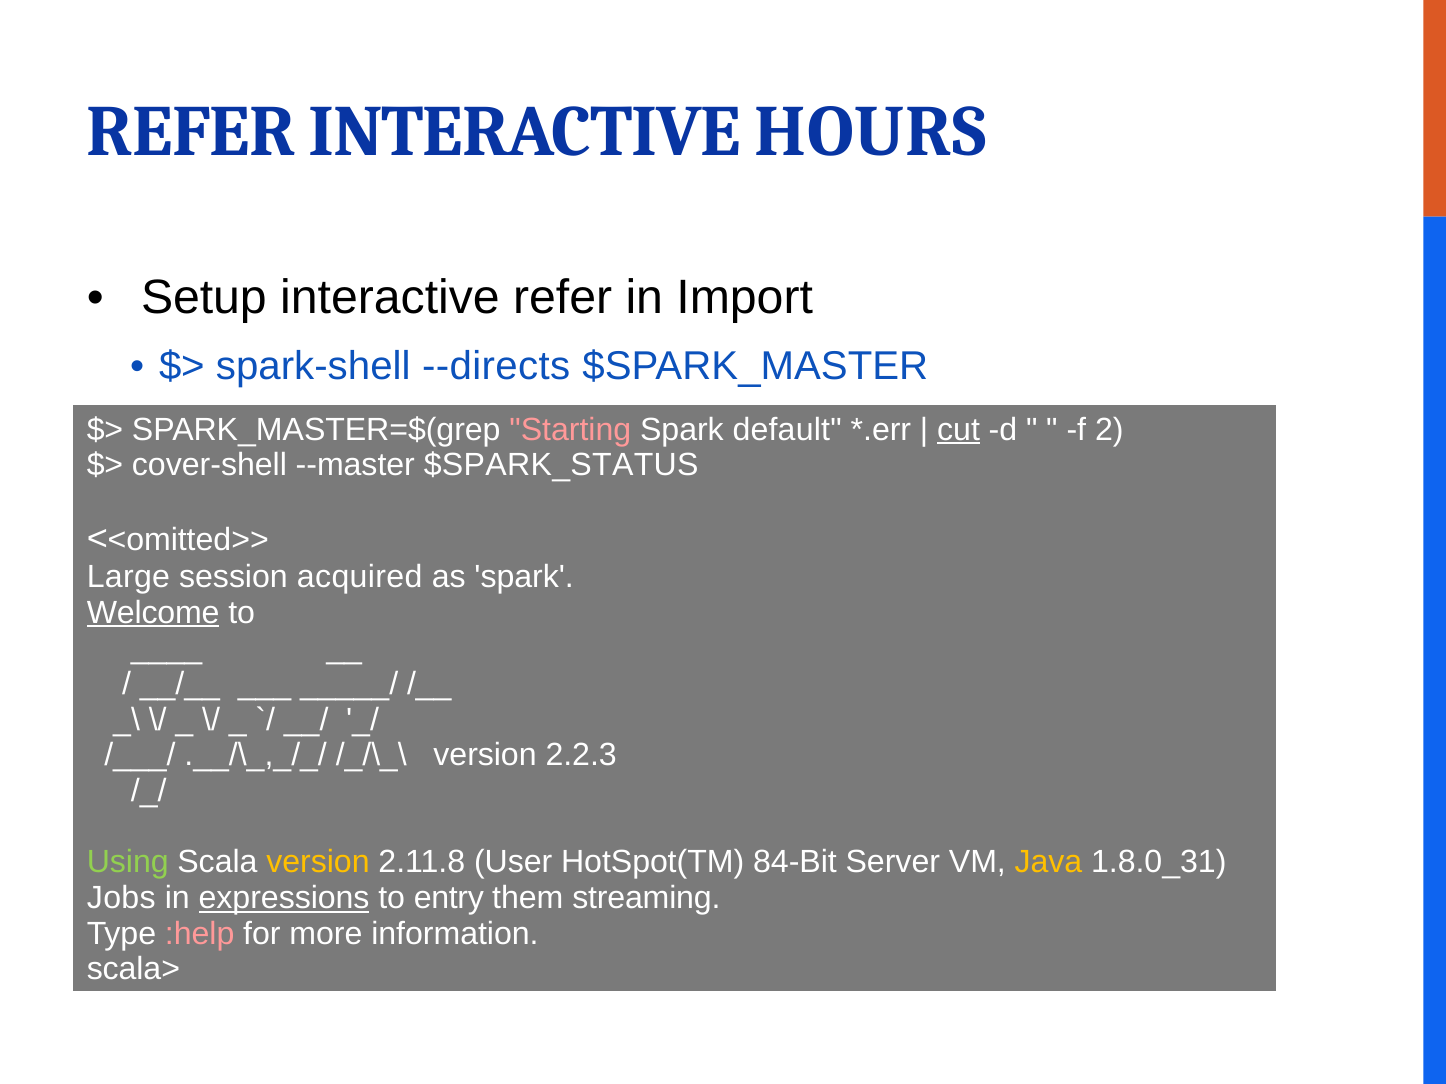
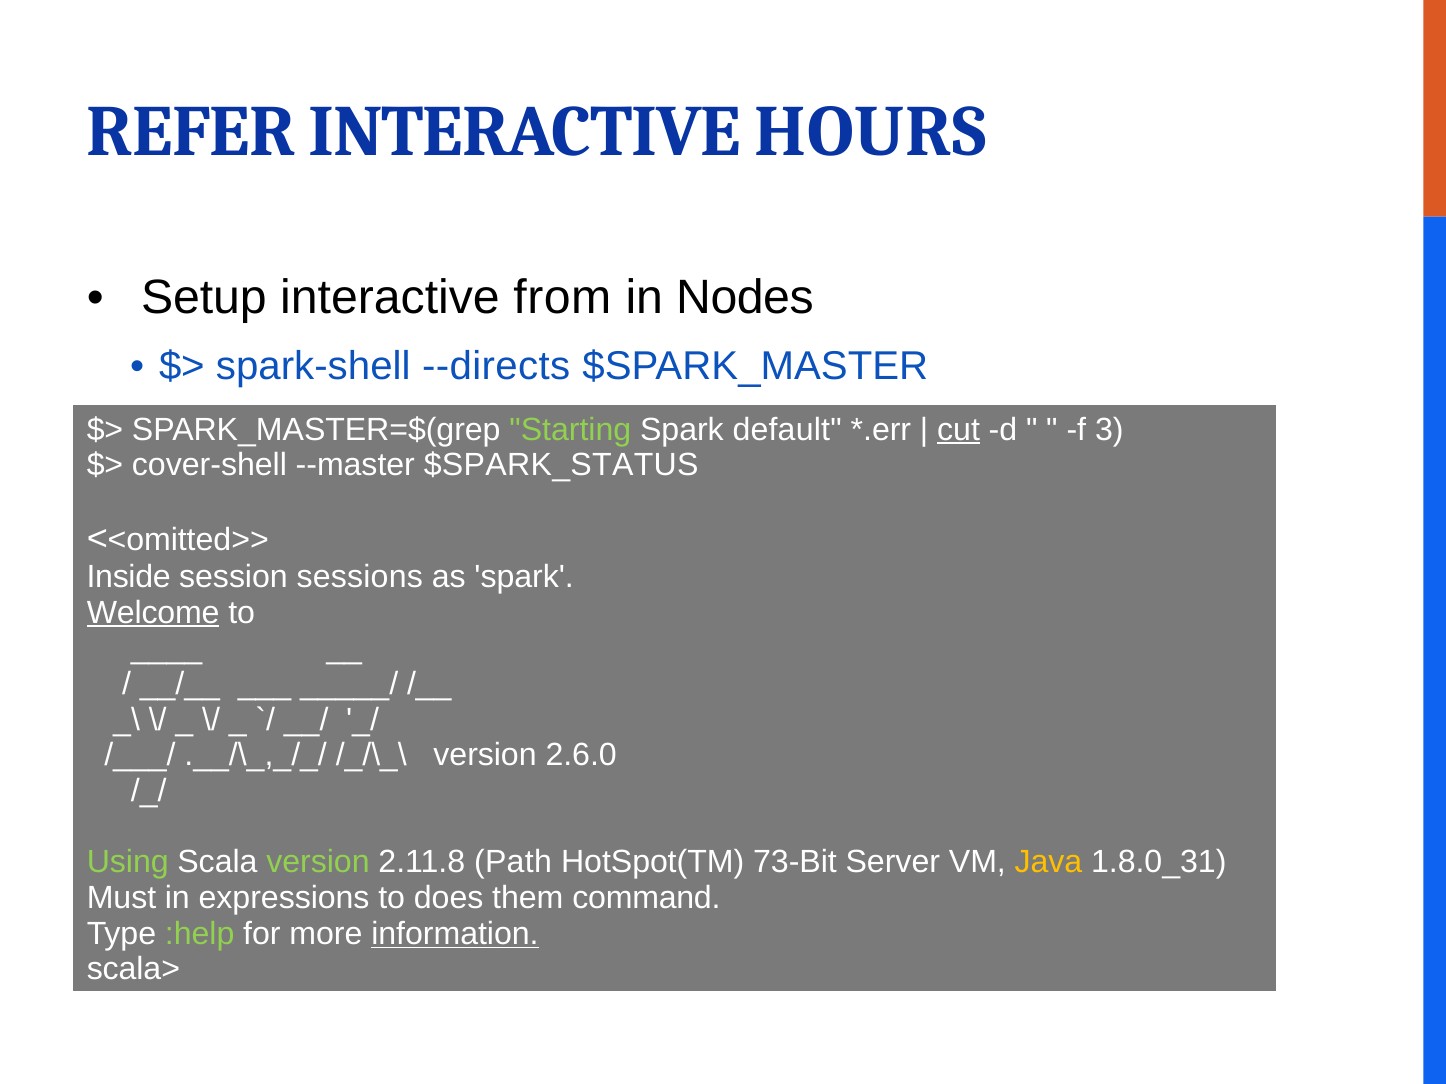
interactive refer: refer -> from
Import: Import -> Nodes
Starting colour: pink -> light green
2: 2 -> 3
Large: Large -> Inside
acquired: acquired -> sessions
2.2.3: 2.2.3 -> 2.6.0
version at (318, 863) colour: yellow -> light green
User: User -> Path
84-Bit: 84-Bit -> 73-Bit
Jobs: Jobs -> Must
expressions underline: present -> none
entry: entry -> does
streaming: streaming -> command
:help colour: pink -> light green
information underline: none -> present
